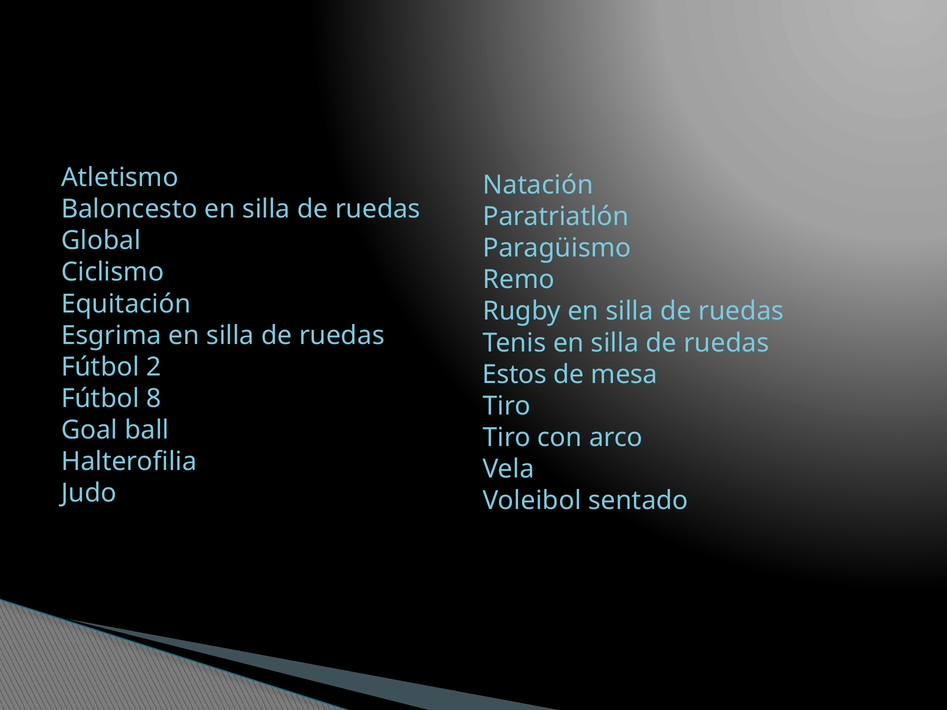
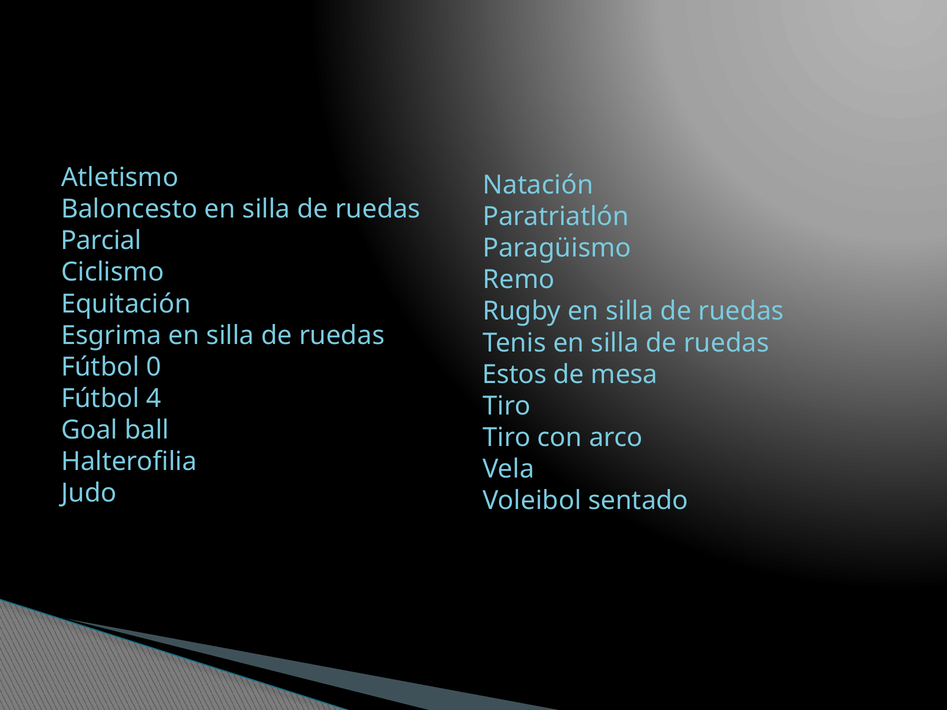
Global: Global -> Parcial
2: 2 -> 0
8: 8 -> 4
